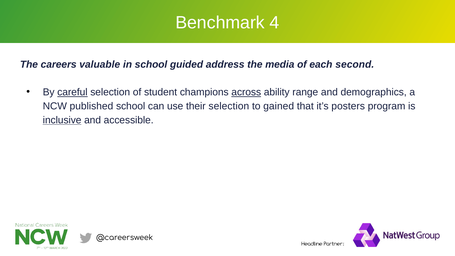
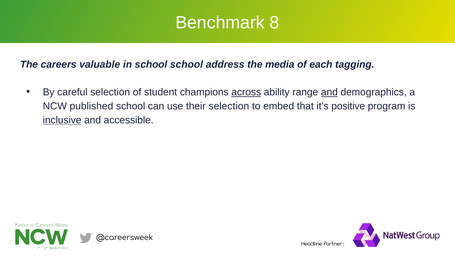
4: 4 -> 8
school guided: guided -> school
second: second -> tagging
careful underline: present -> none
and at (329, 92) underline: none -> present
gained: gained -> embed
posters: posters -> positive
